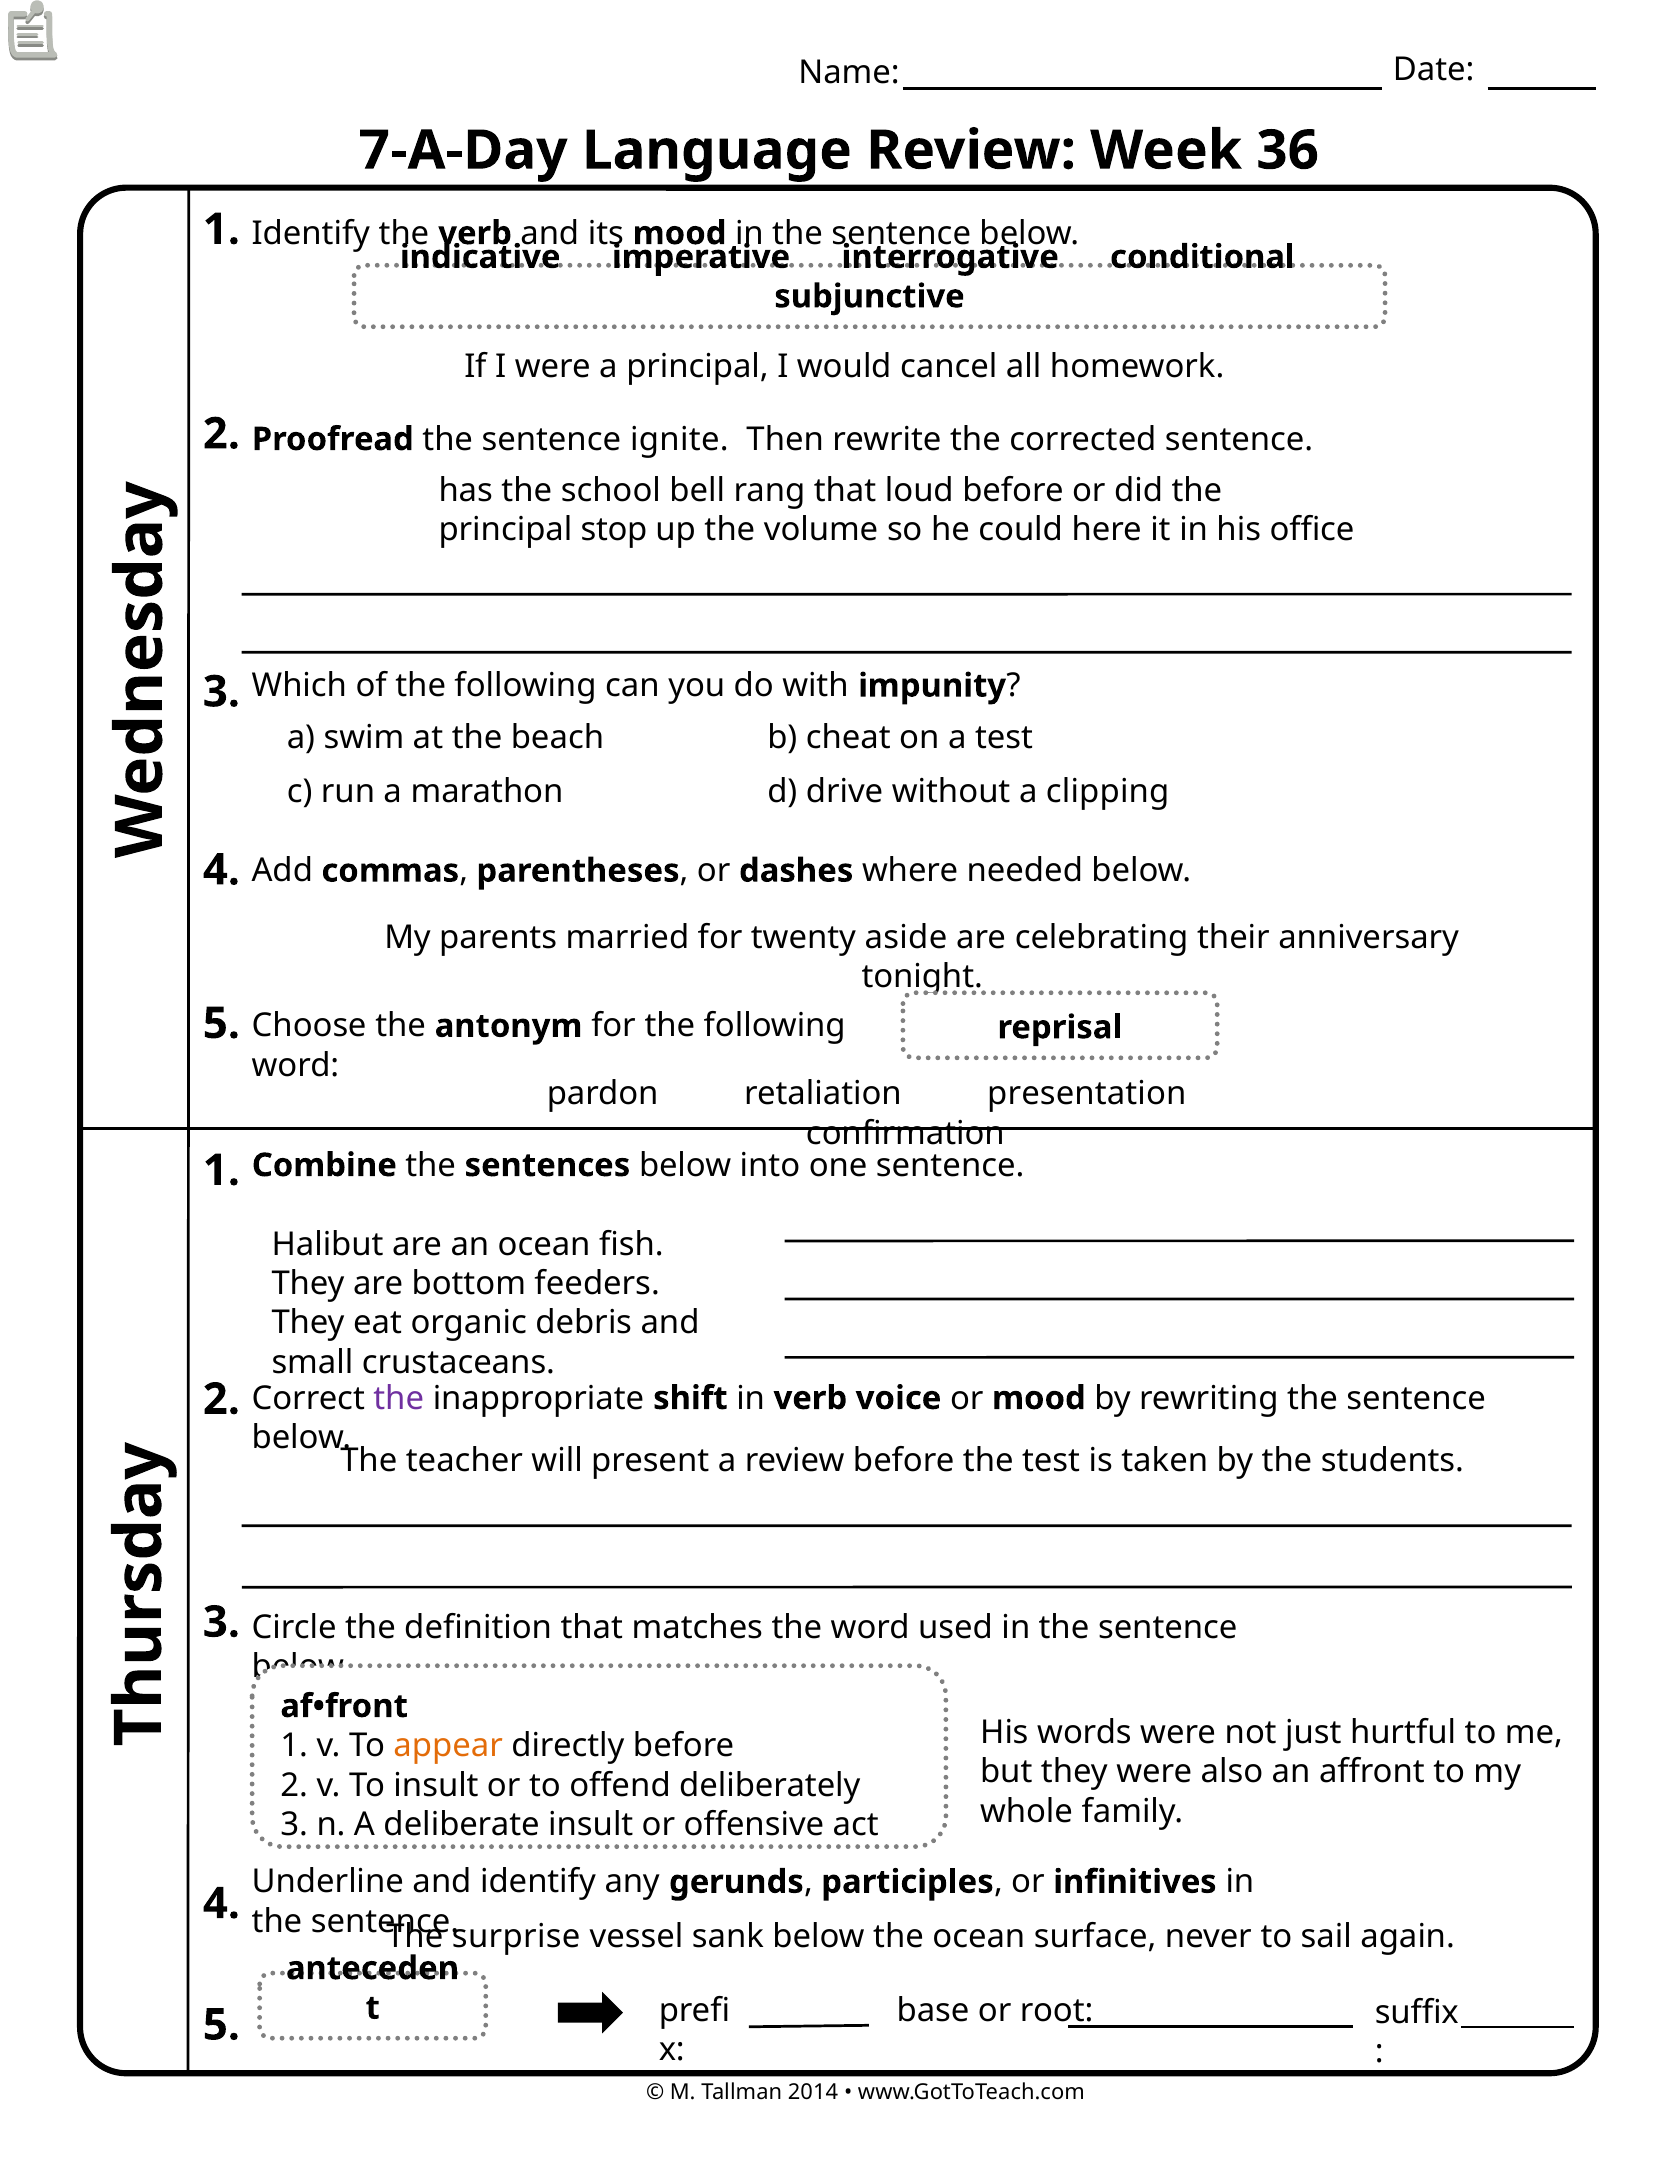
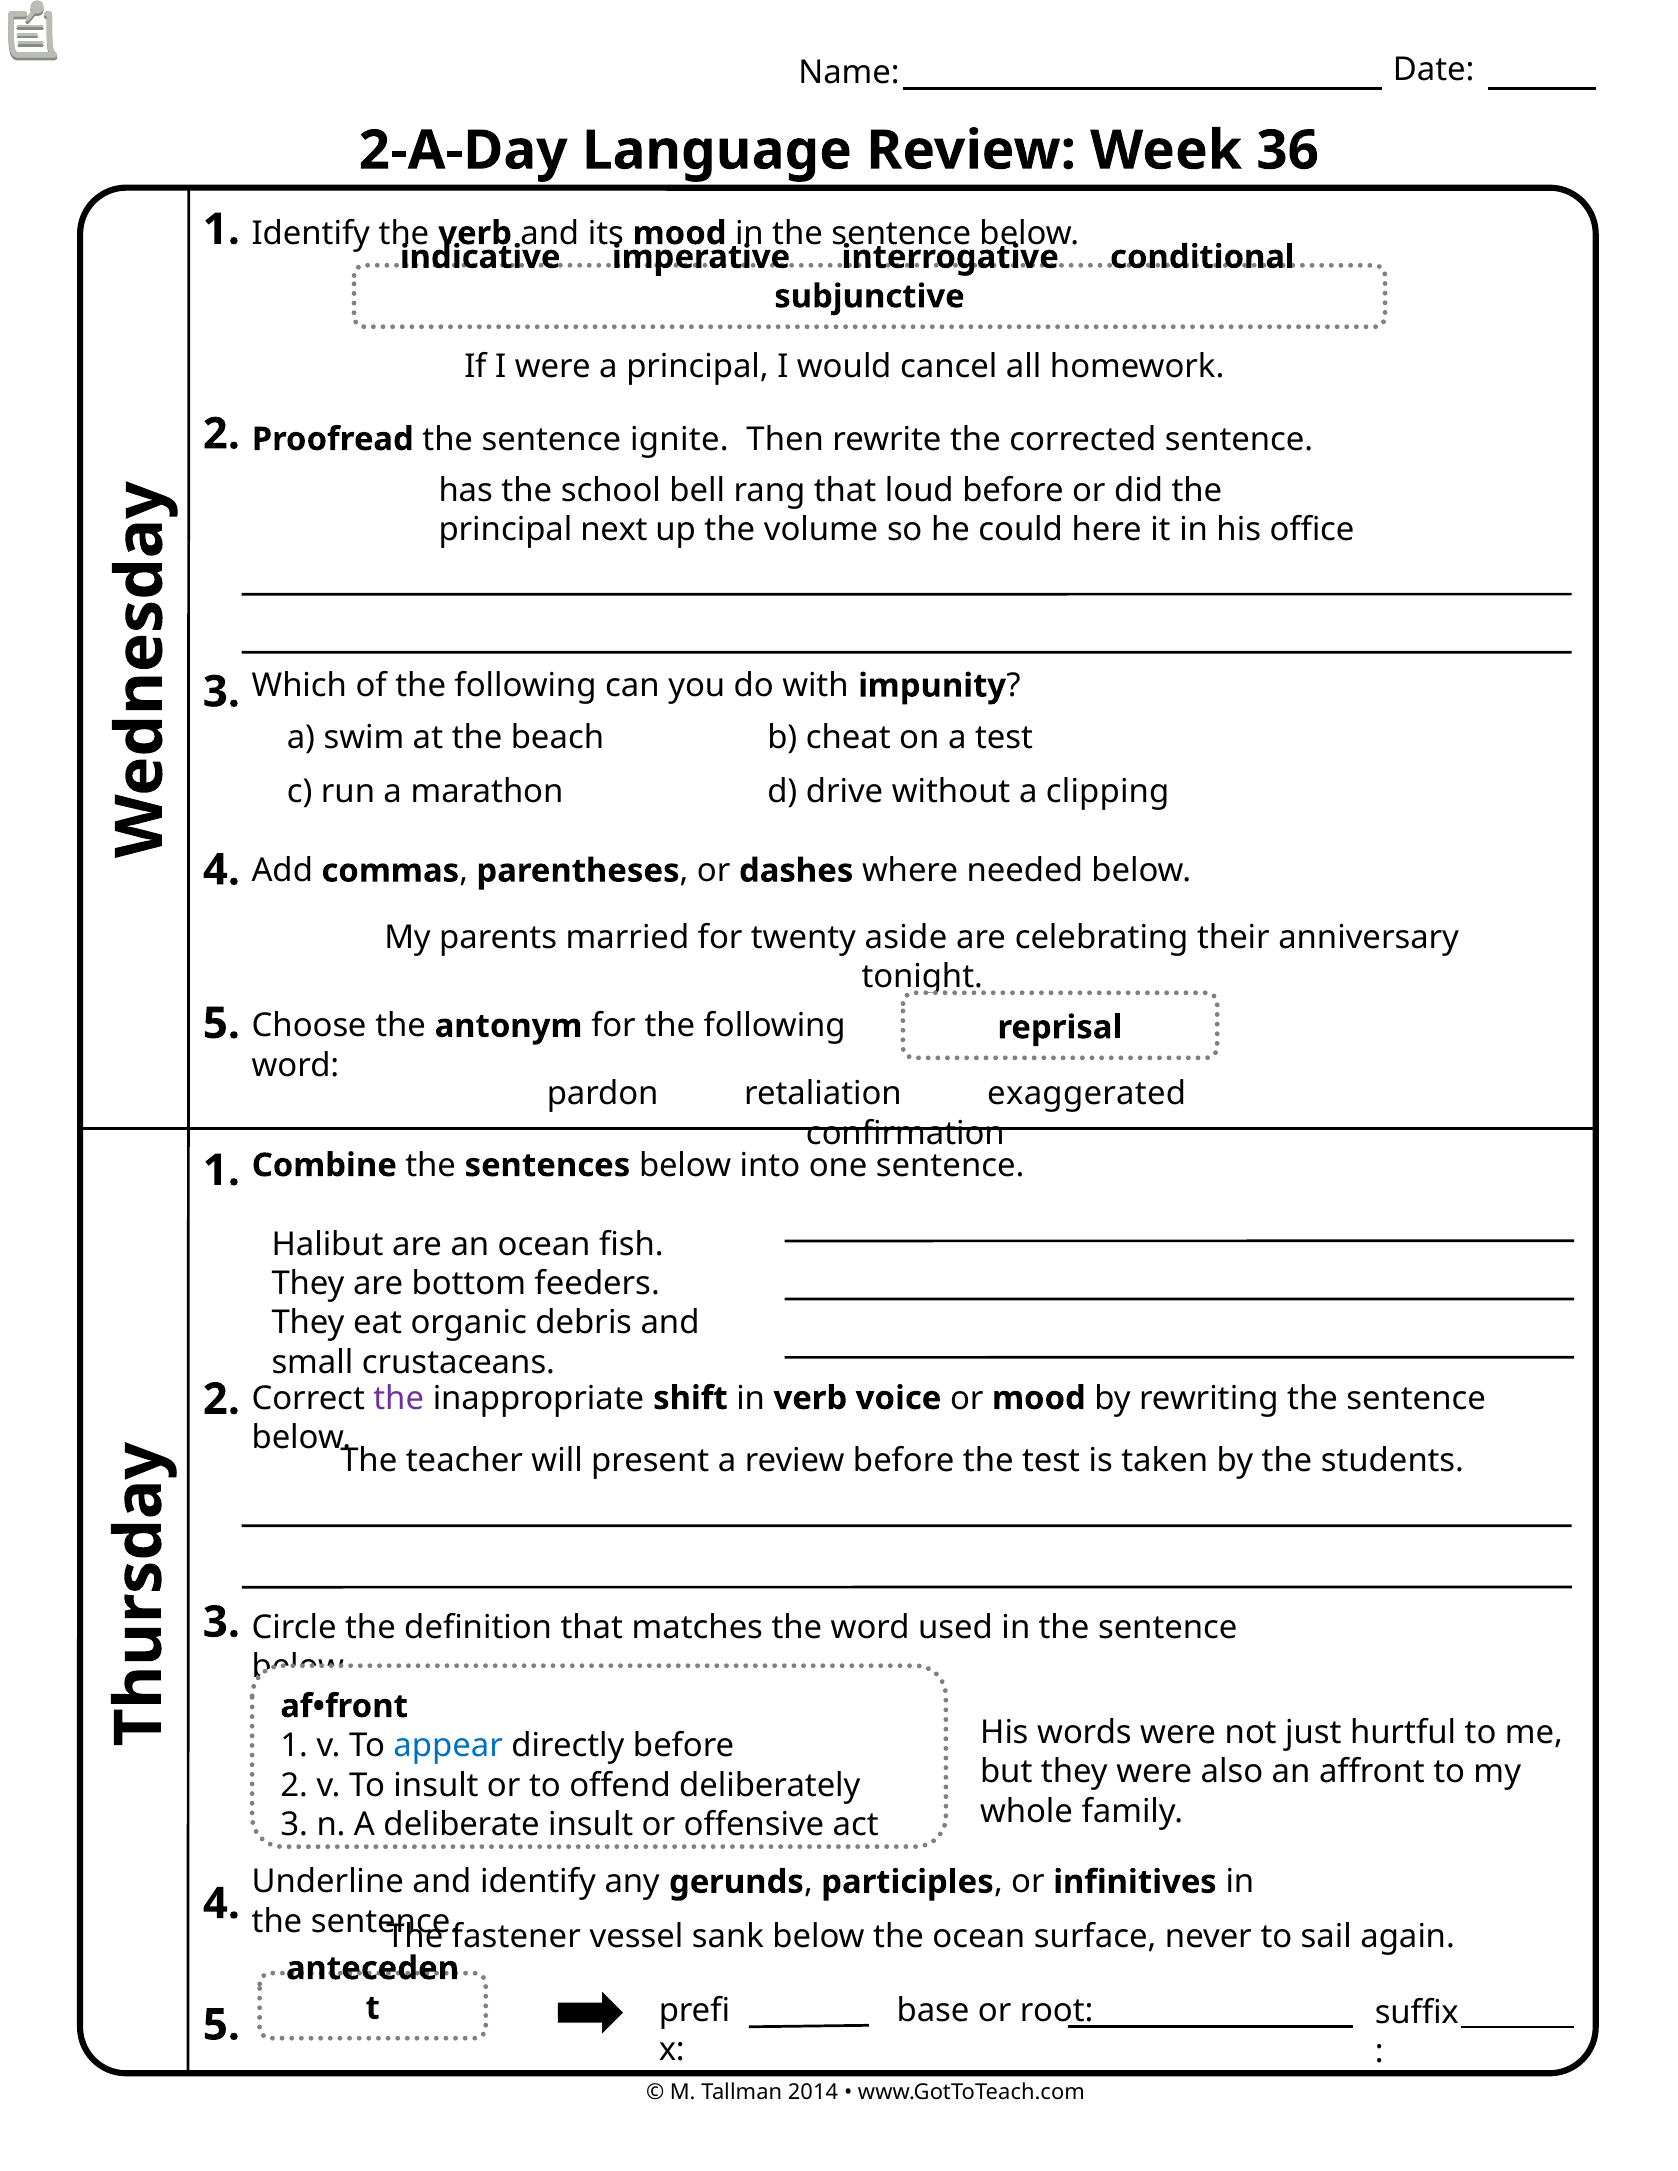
7-A-Day: 7-A-Day -> 2-A-Day
stop: stop -> next
presentation: presentation -> exaggerated
appear colour: orange -> blue
surprise: surprise -> fastener
